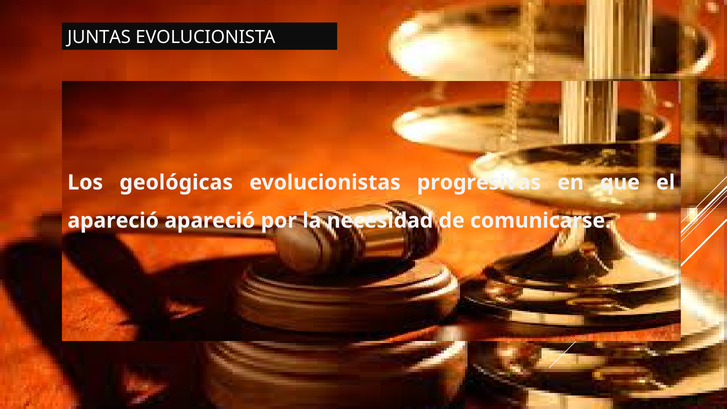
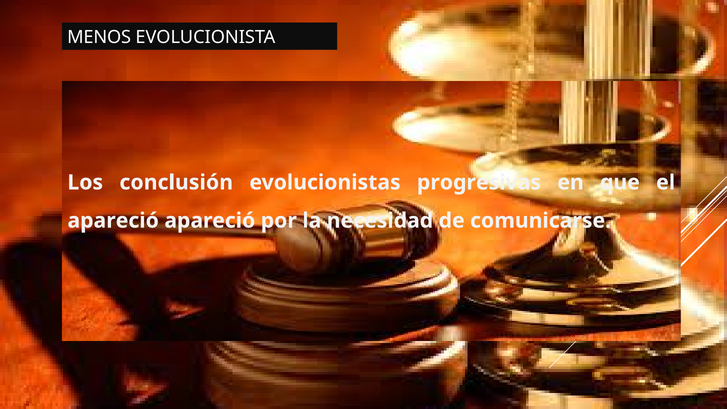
JUNTAS: JUNTAS -> MENOS
geológicas: geológicas -> conclusión
